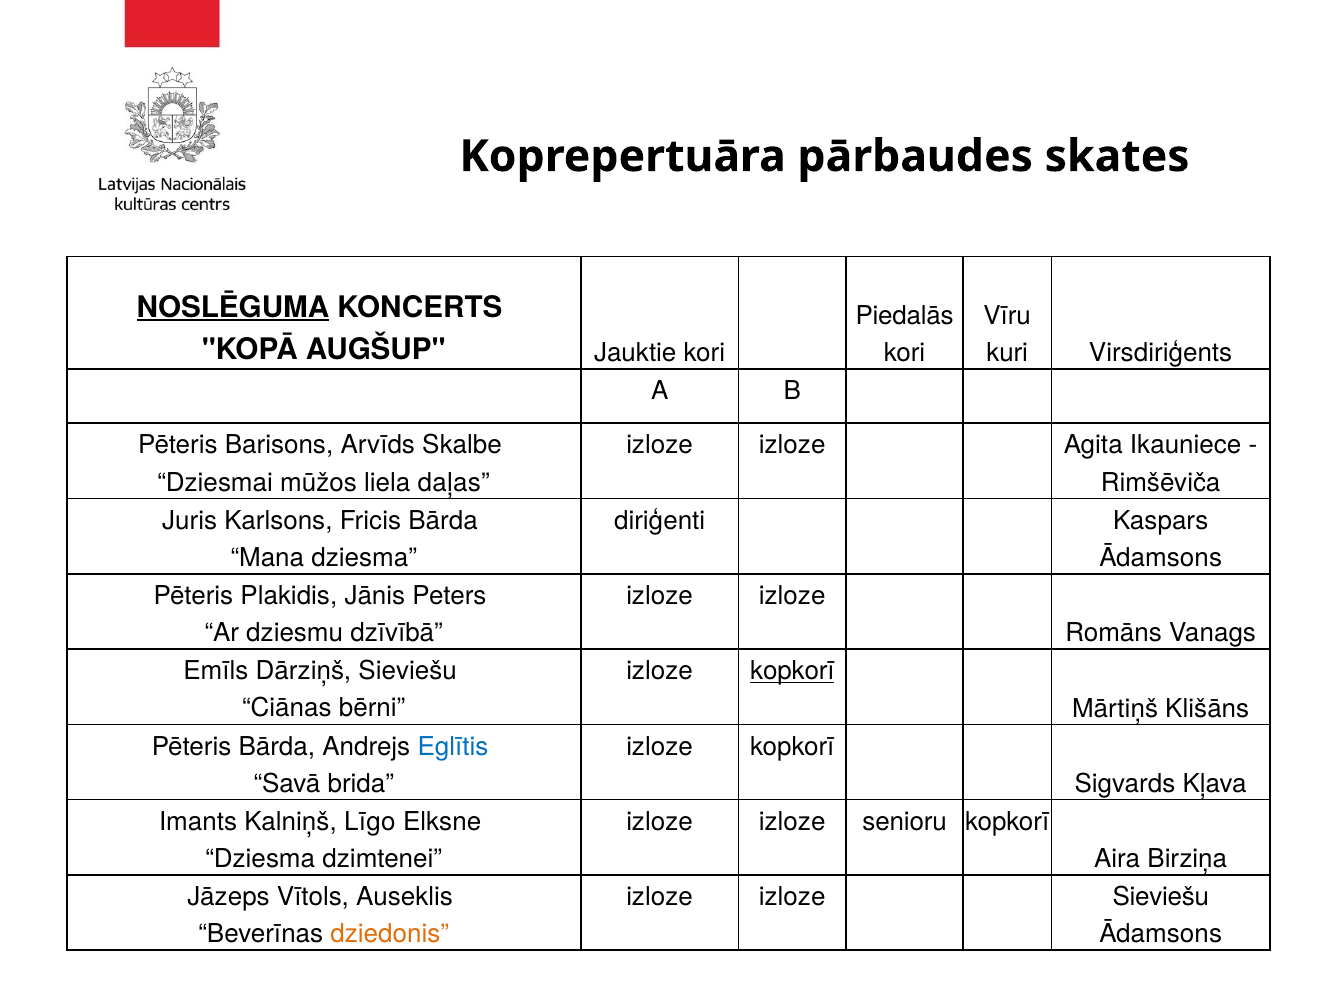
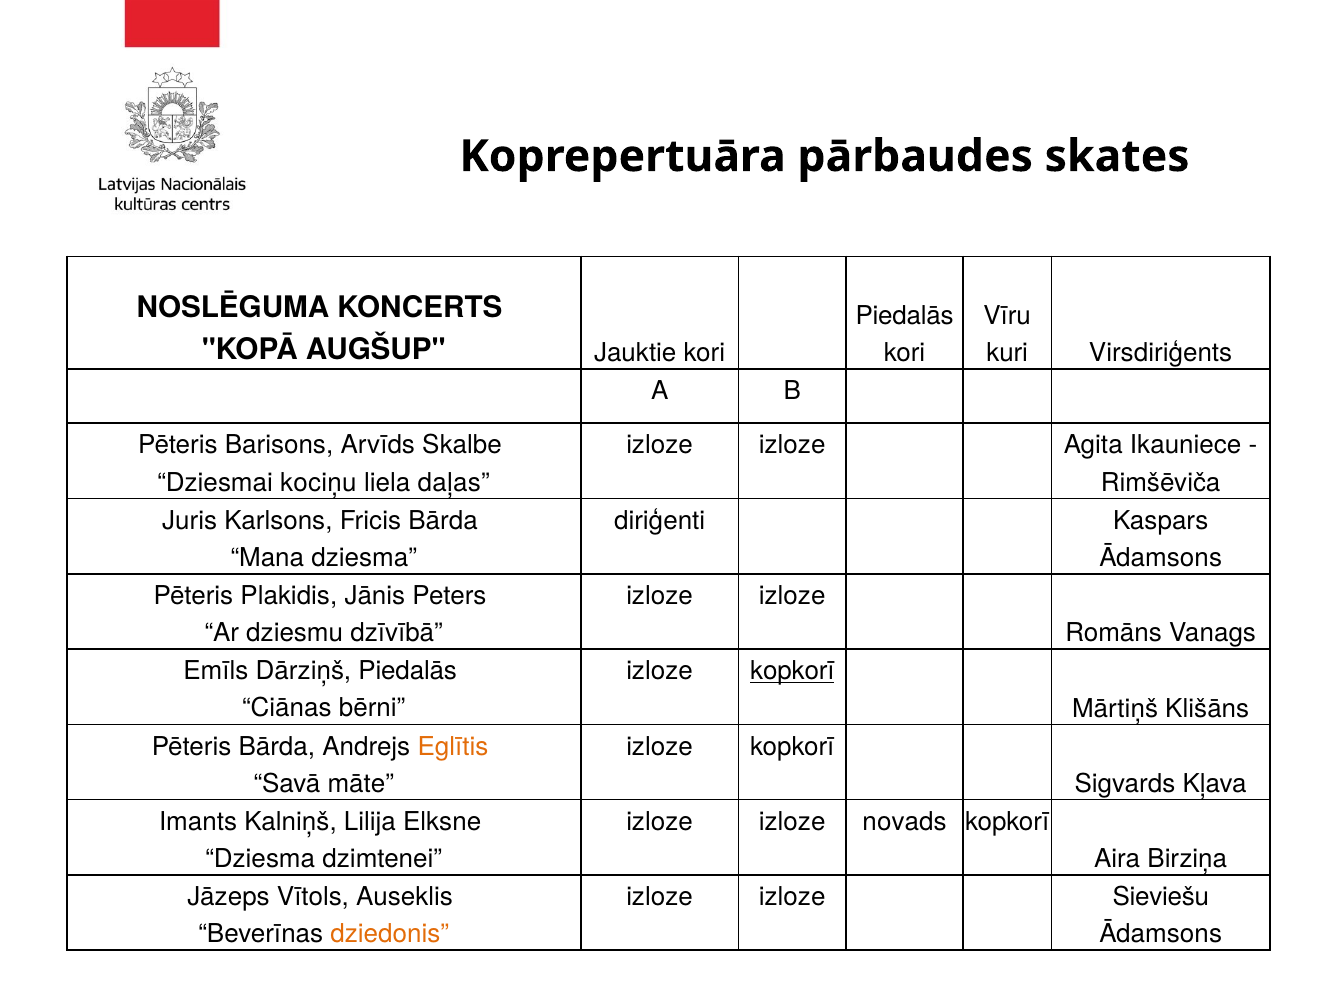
NOSLĒGUMA underline: present -> none
mūžos: mūžos -> kociņu
Dārziņš Sieviešu: Sieviešu -> Piedalās
Eglītis colour: blue -> orange
brida: brida -> māte
Līgo: Līgo -> Lilija
senioru: senioru -> novads
